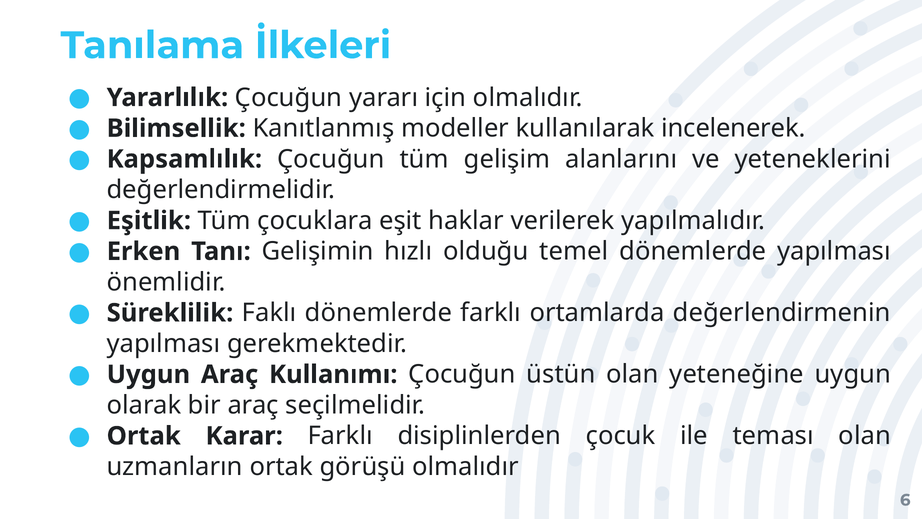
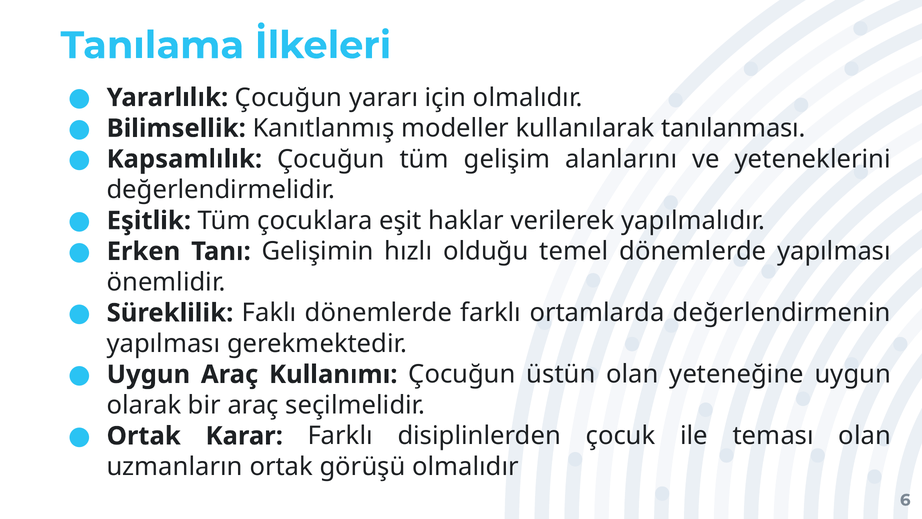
incelenerek: incelenerek -> tanılanması
